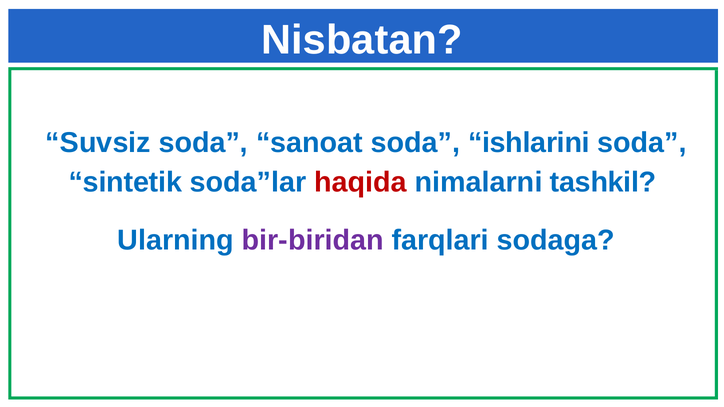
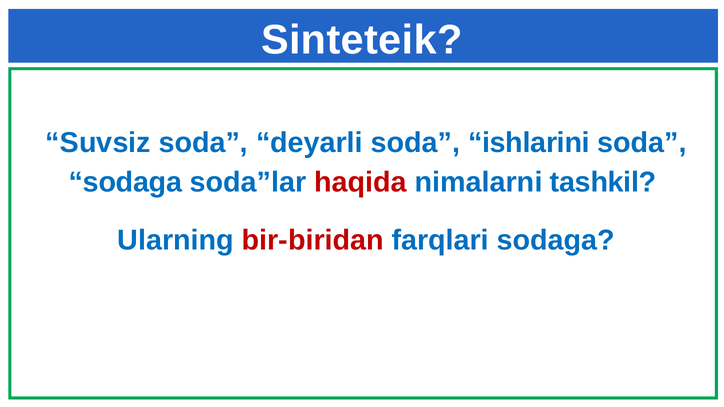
Nisbatan: Nisbatan -> Sinteteik
sanoat: sanoat -> deyarli
sintetik at (125, 182): sintetik -> sodaga
bir-biridan colour: purple -> red
